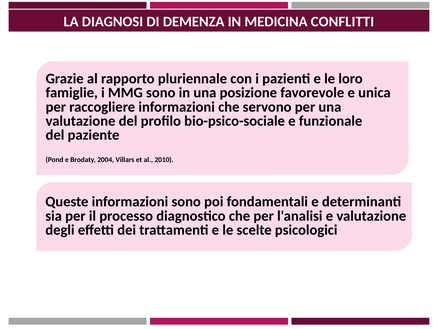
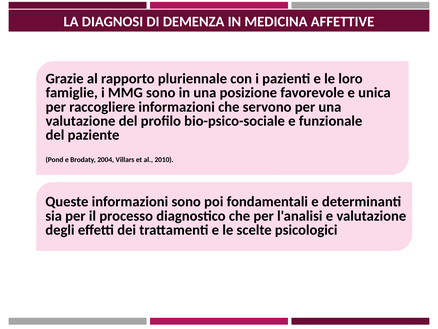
CONFLITTI: CONFLITTI -> AFFETTIVE
